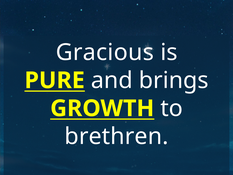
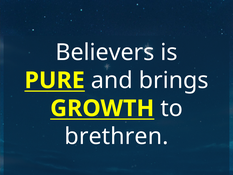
Gracious: Gracious -> Believers
